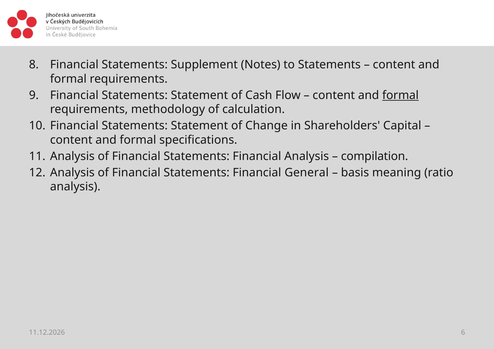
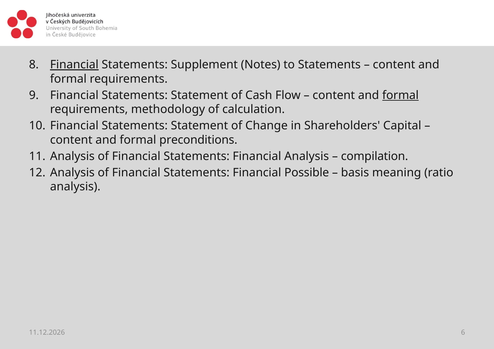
Financial at (74, 65) underline: none -> present
specifications: specifications -> preconditions
General: General -> Possible
